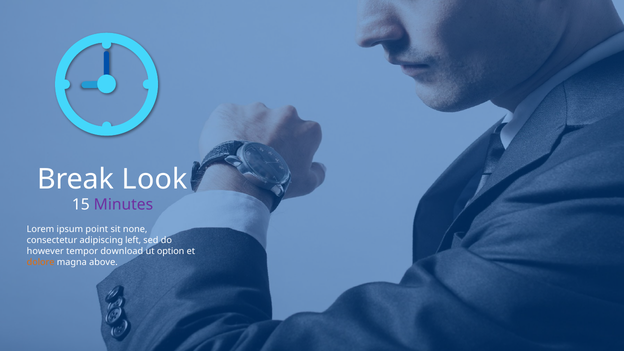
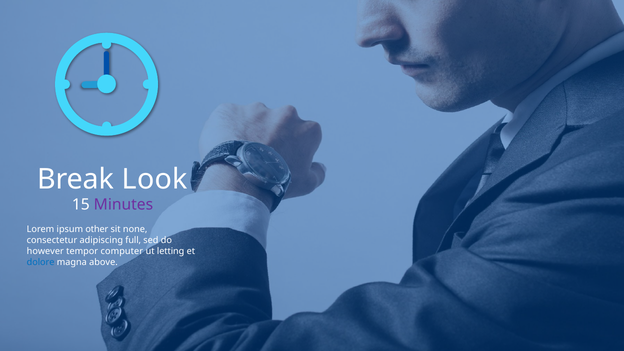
point: point -> other
left: left -> full
download: download -> computer
option: option -> letting
dolore colour: orange -> blue
